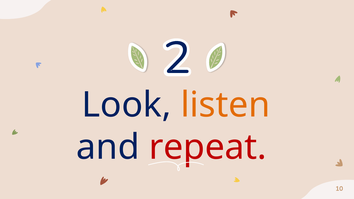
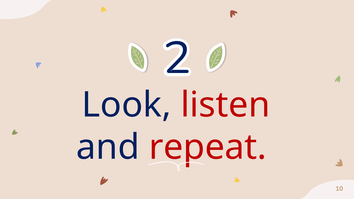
listen colour: orange -> red
